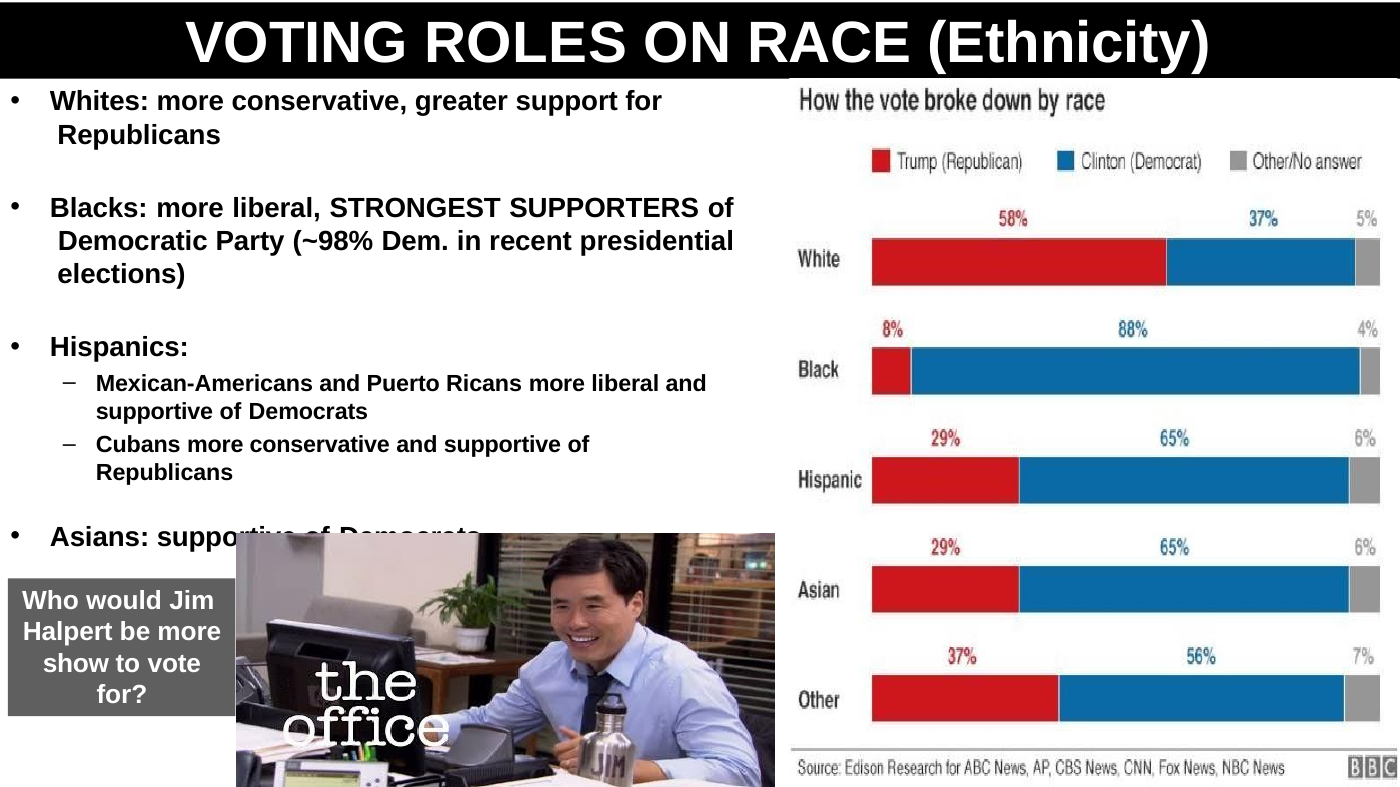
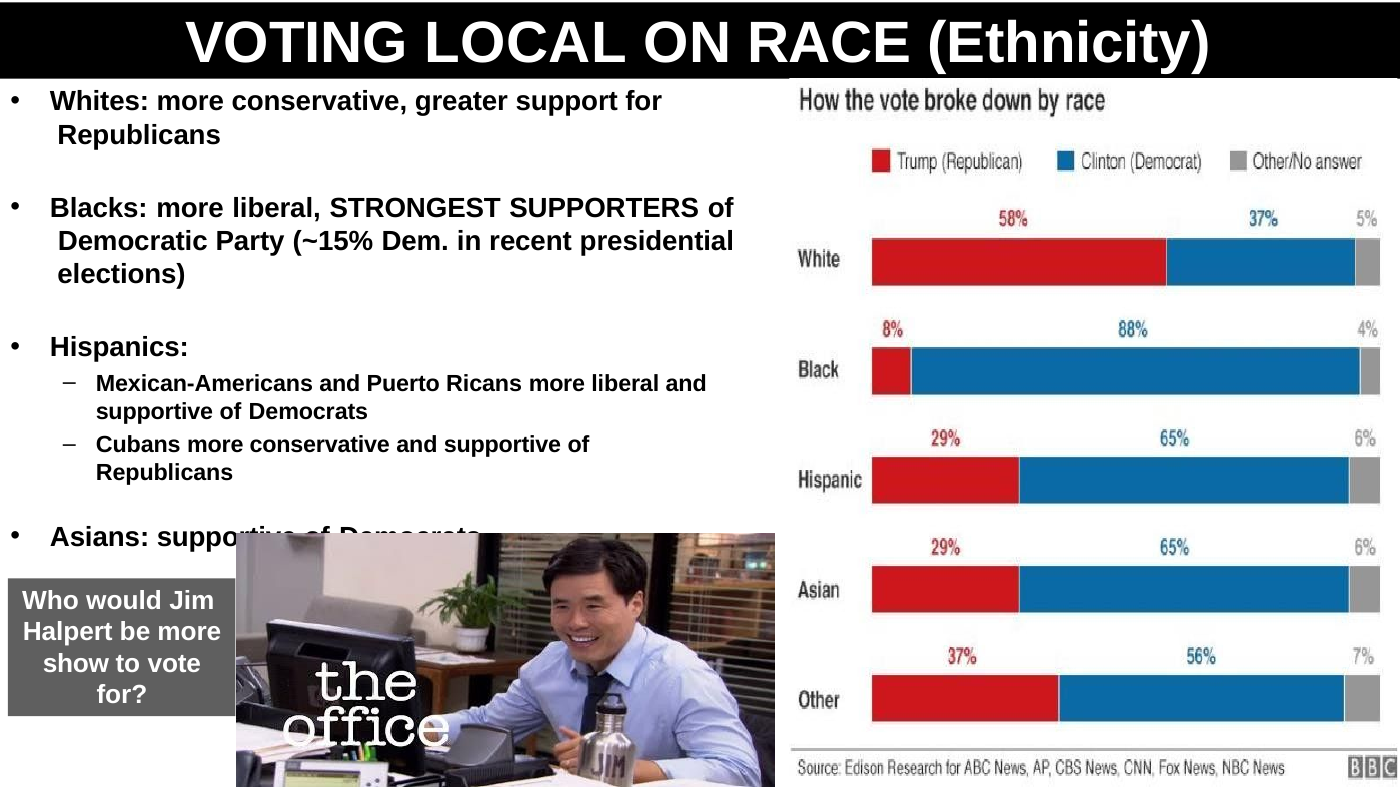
ROLES: ROLES -> LOCAL
~98%: ~98% -> ~15%
